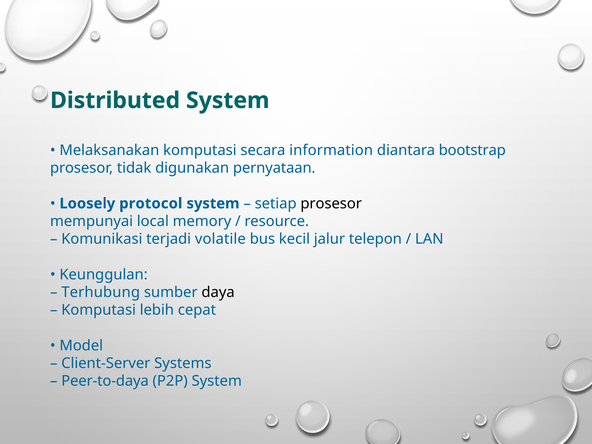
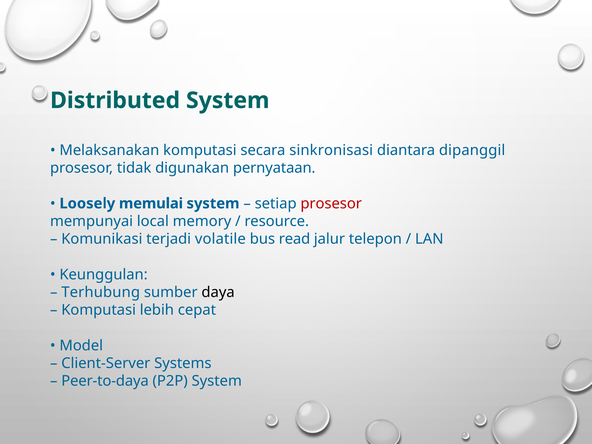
information: information -> sinkronisasi
bootstrap: bootstrap -> dipanggil
protocol: protocol -> memulai
prosesor at (331, 204) colour: black -> red
kecil: kecil -> read
